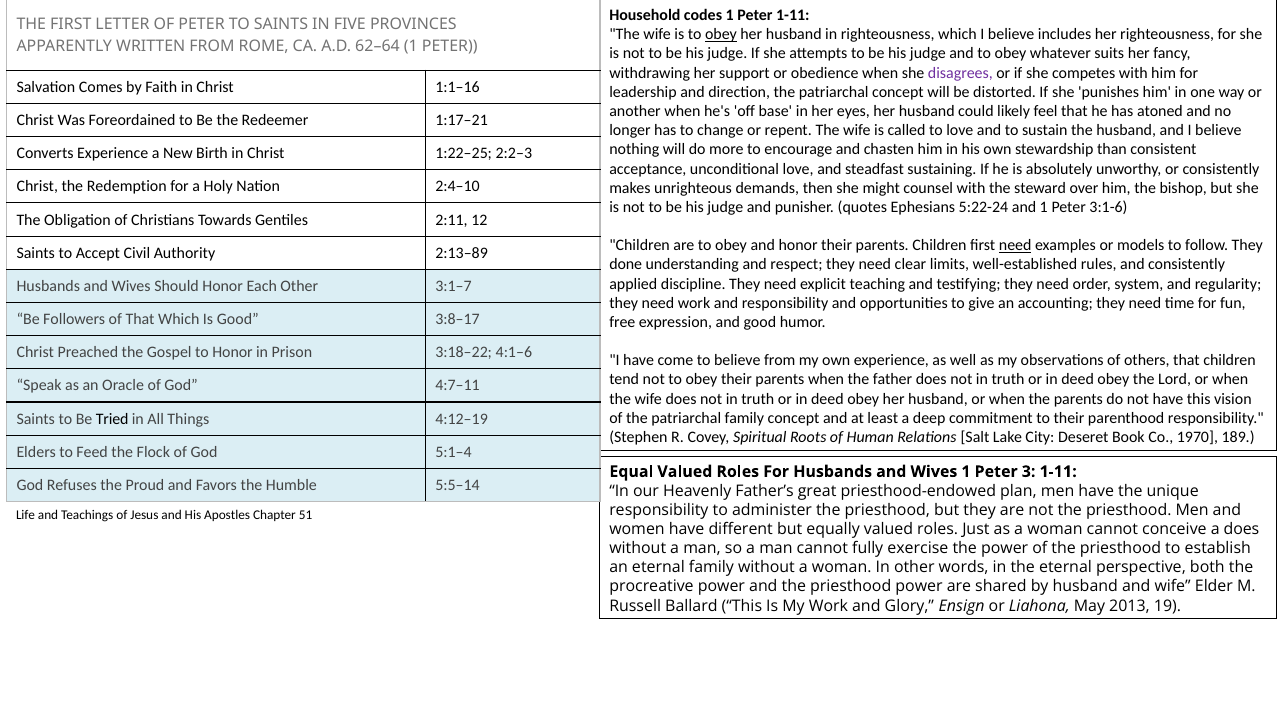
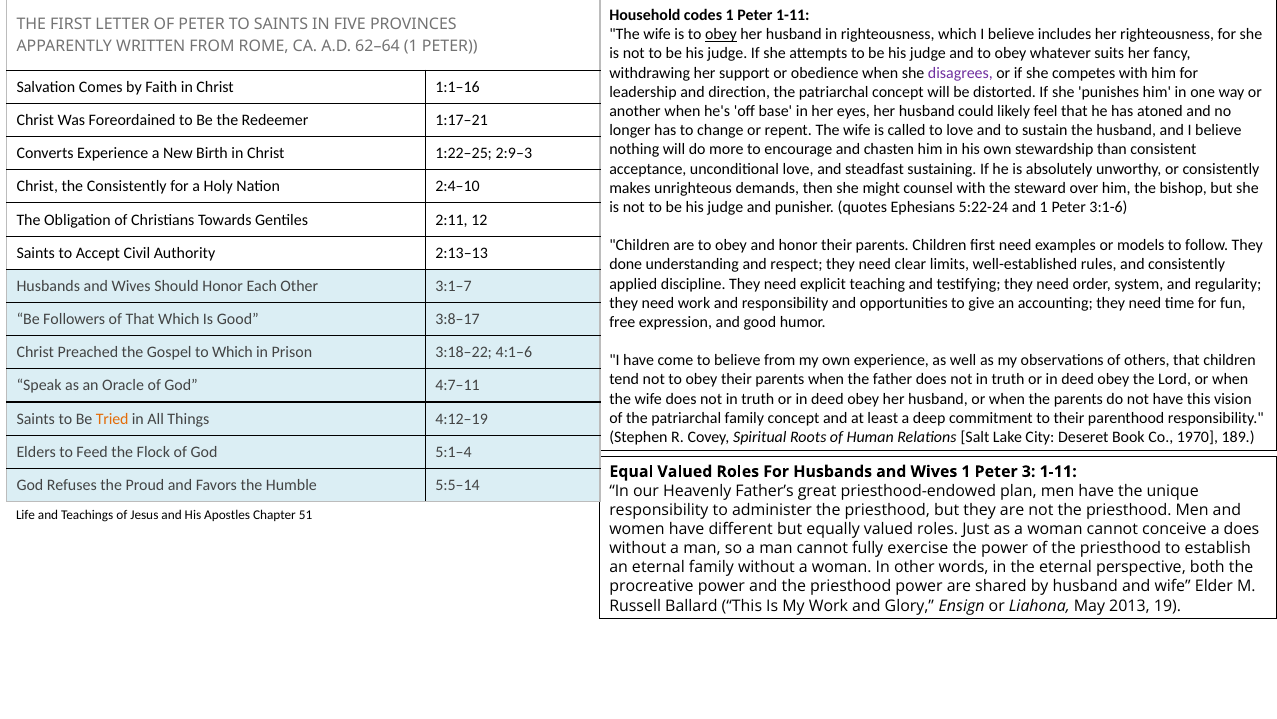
2:2–3: 2:2–3 -> 2:9–3
the Redemption: Redemption -> Consistently
need at (1015, 245) underline: present -> none
2:13–89: 2:13–89 -> 2:13–13
to Honor: Honor -> Which
Tried colour: black -> orange
